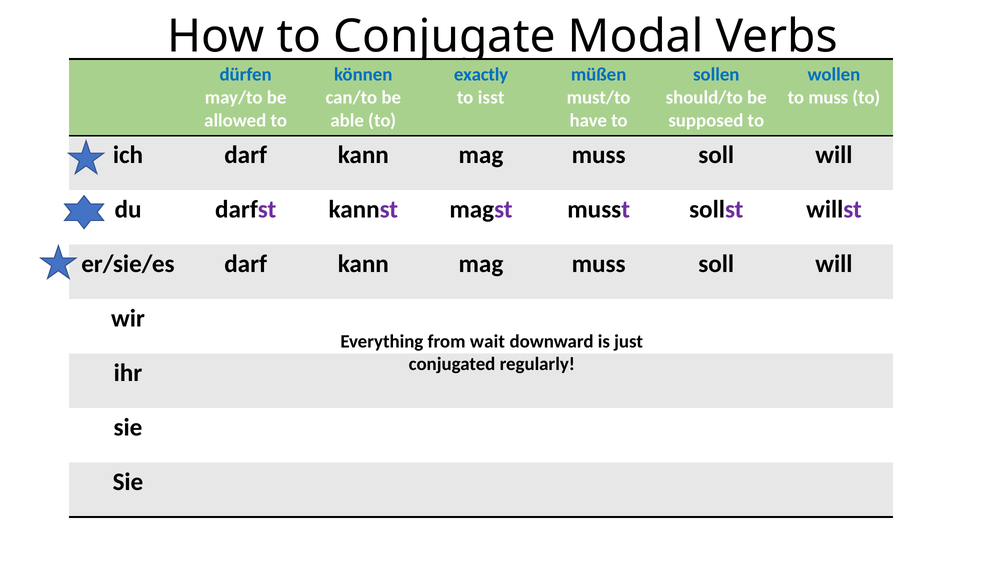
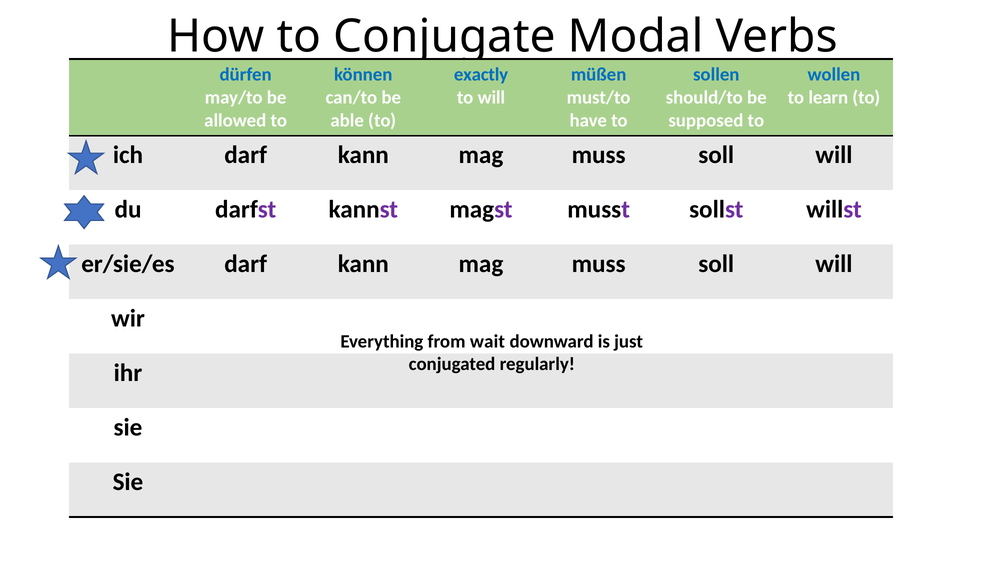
to isst: isst -> will
to muss: muss -> learn
